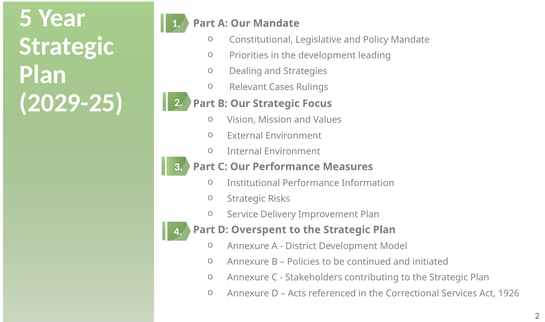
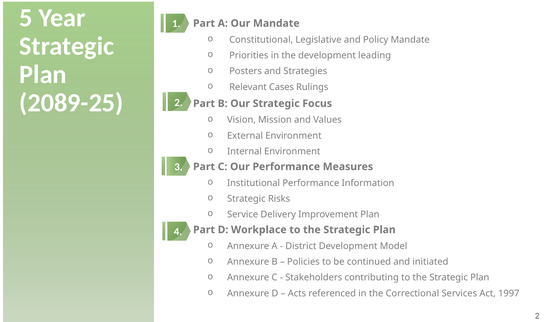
Dealing: Dealing -> Posters
2029-25: 2029-25 -> 2089-25
Overspent: Overspent -> Workplace
1926: 1926 -> 1997
